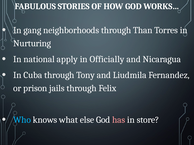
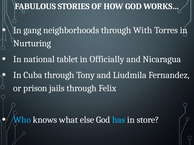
Than: Than -> With
apply: apply -> tablet
has colour: pink -> light blue
